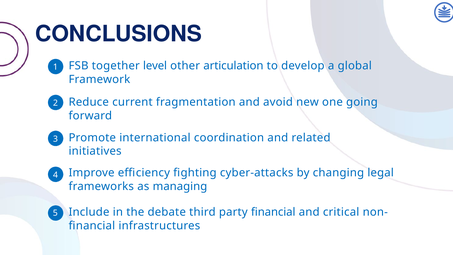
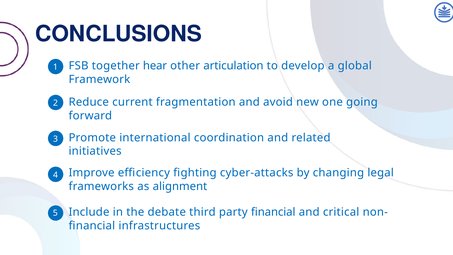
level: level -> hear
managing: managing -> alignment
